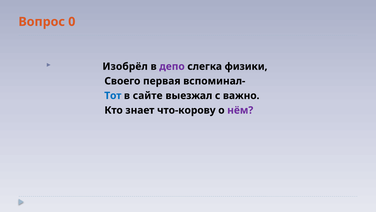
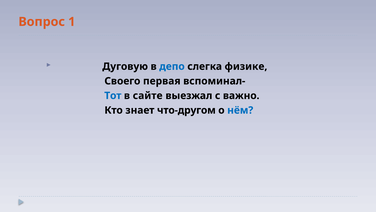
0: 0 -> 1
Изобрёл: Изобрёл -> Дуговую
депо colour: purple -> blue
физики: физики -> физике
что-корову: что-корову -> что-другом
нём colour: purple -> blue
